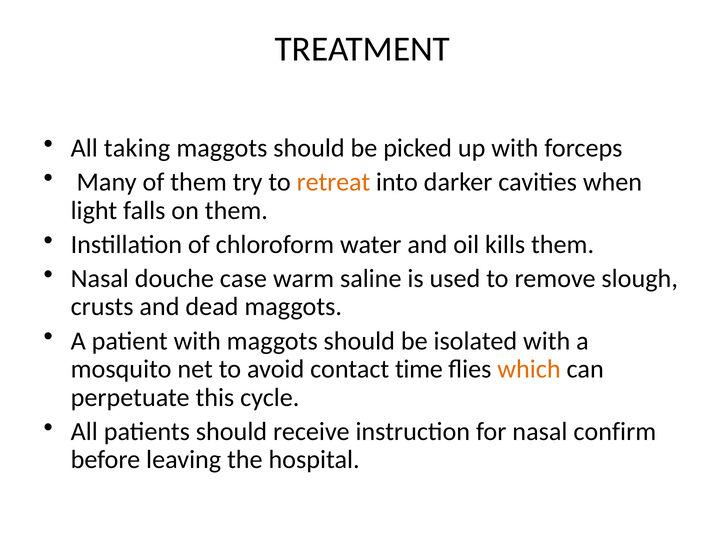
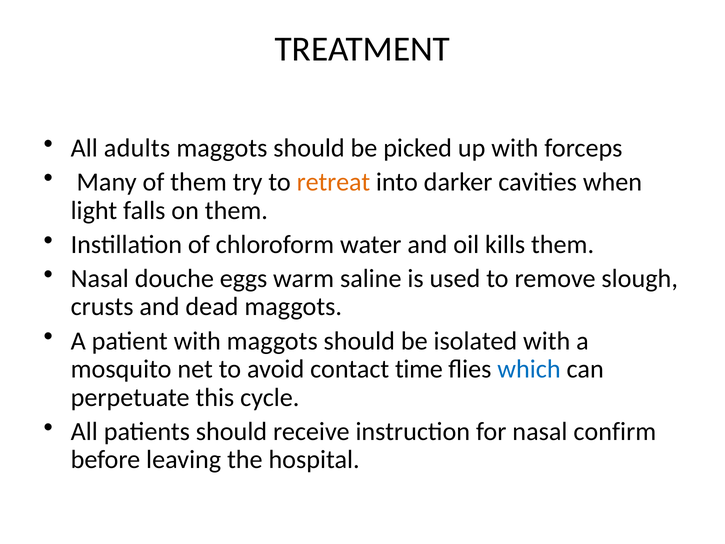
taking: taking -> adults
case: case -> eggs
which colour: orange -> blue
